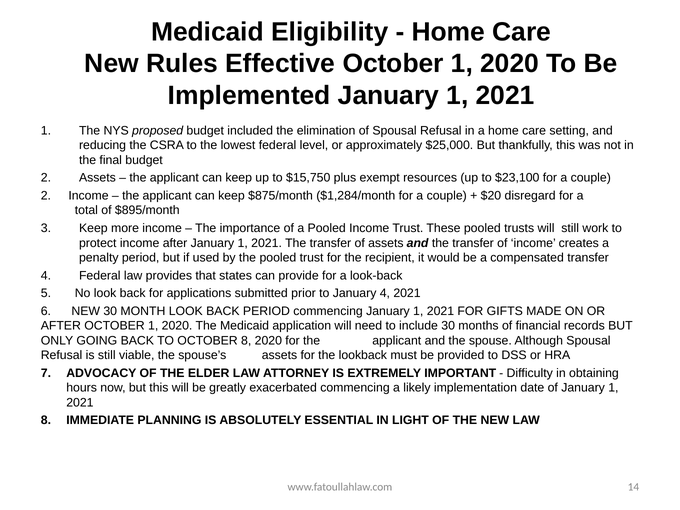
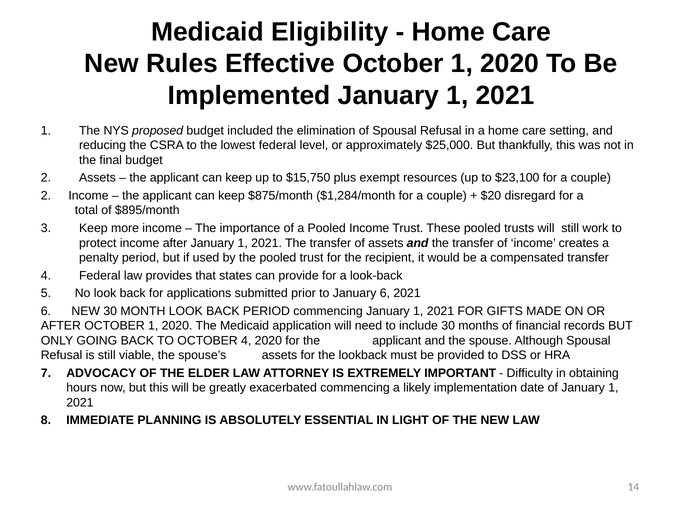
January 4: 4 -> 6
OCTOBER 8: 8 -> 4
